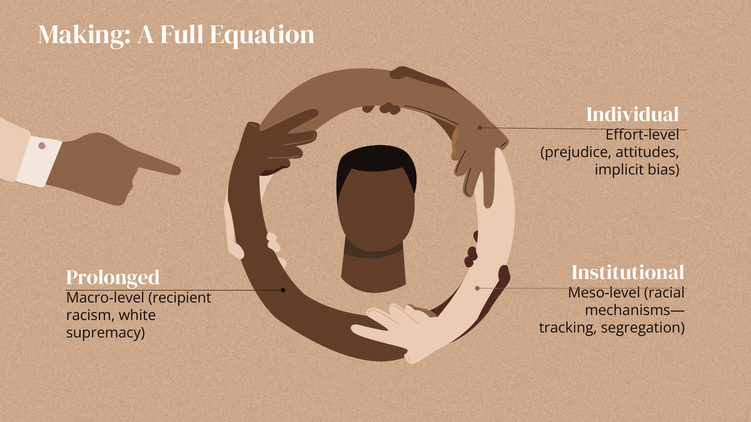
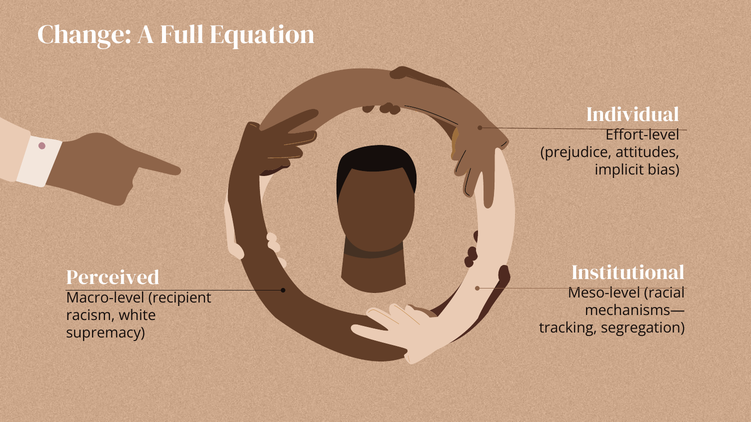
Making: Making -> Change
Prolonged: Prolonged -> Perceived
